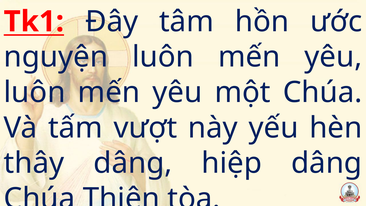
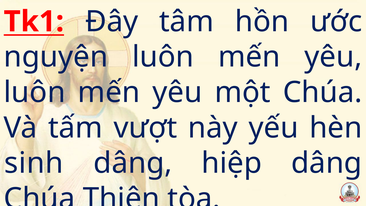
thây: thây -> sinh
